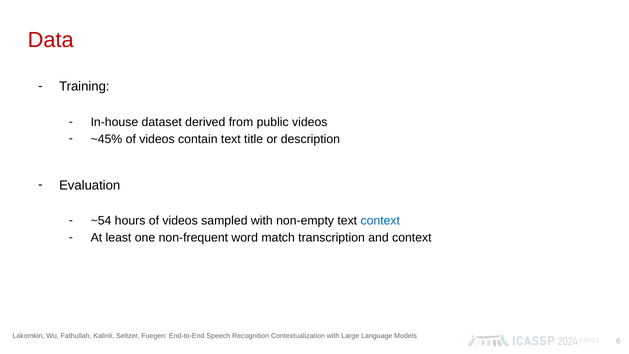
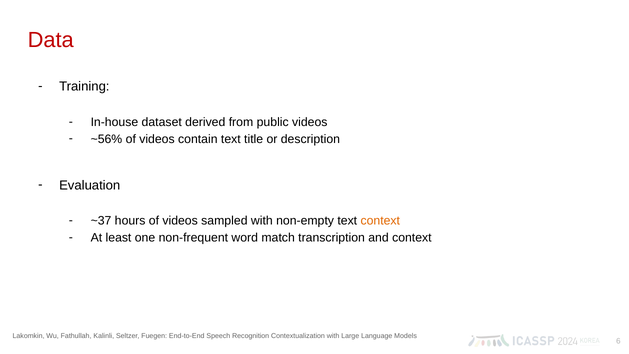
~45%: ~45% -> ~56%
~54: ~54 -> ~37
context at (380, 221) colour: blue -> orange
